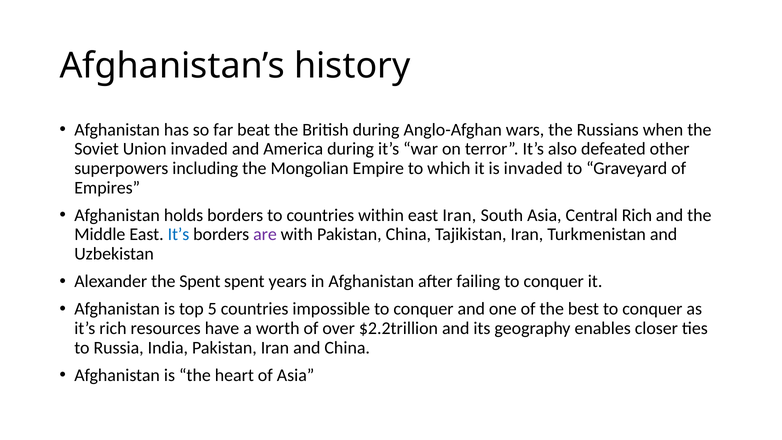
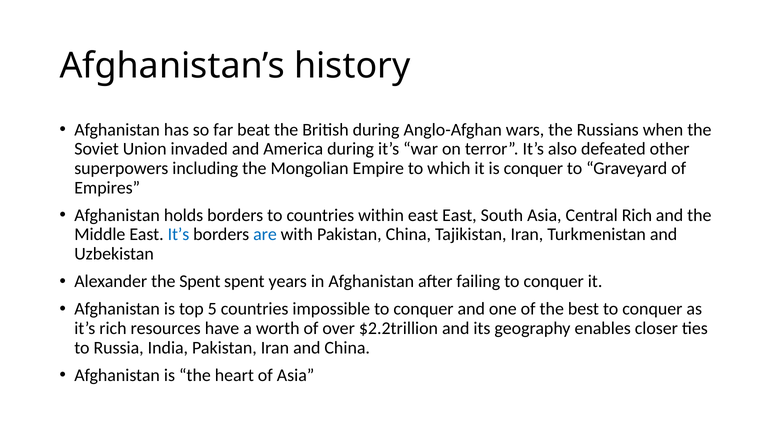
is invaded: invaded -> conquer
east Iran: Iran -> East
are colour: purple -> blue
